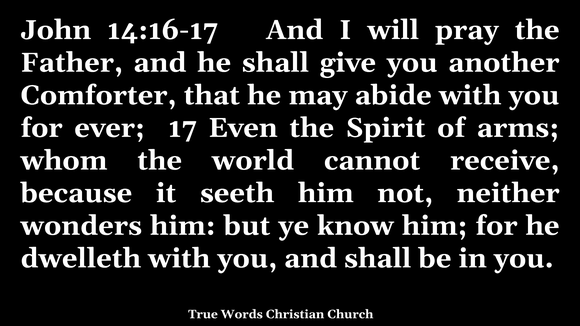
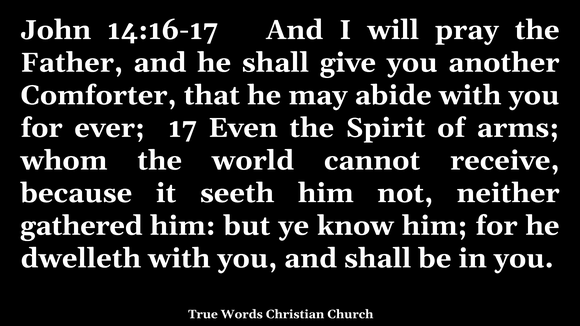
wonders: wonders -> gathered
